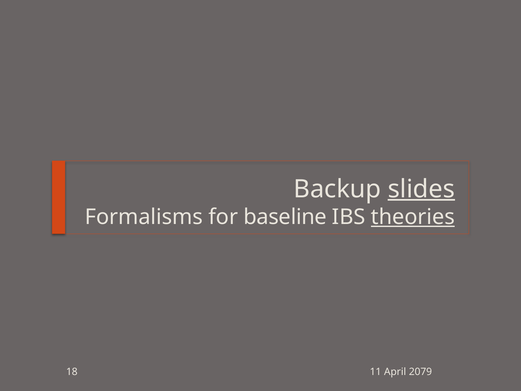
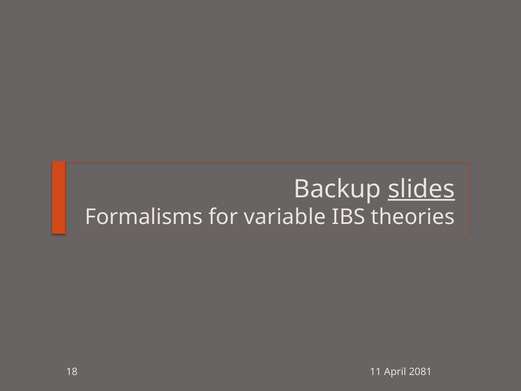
baseline: baseline -> variable
theories underline: present -> none
2079: 2079 -> 2081
